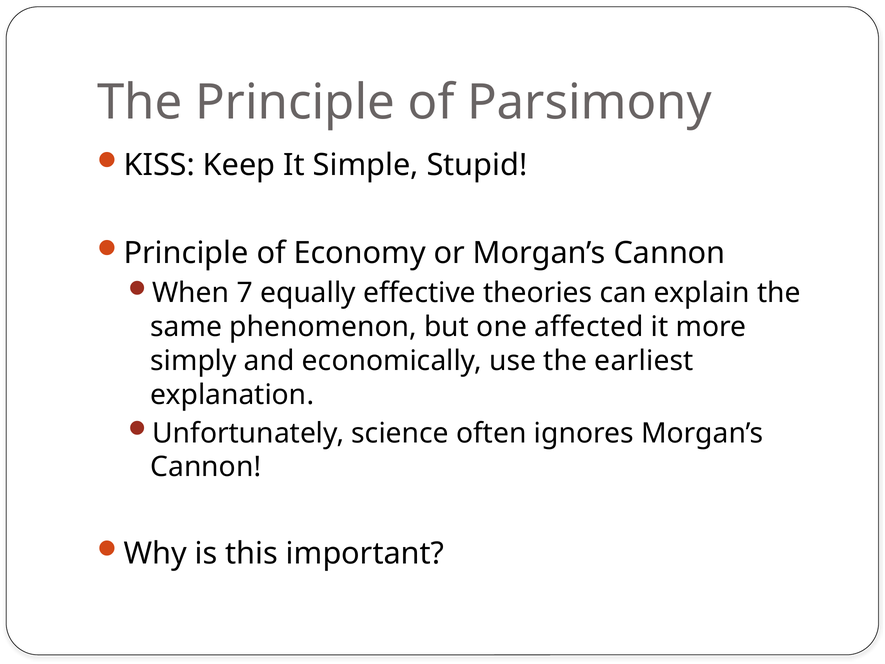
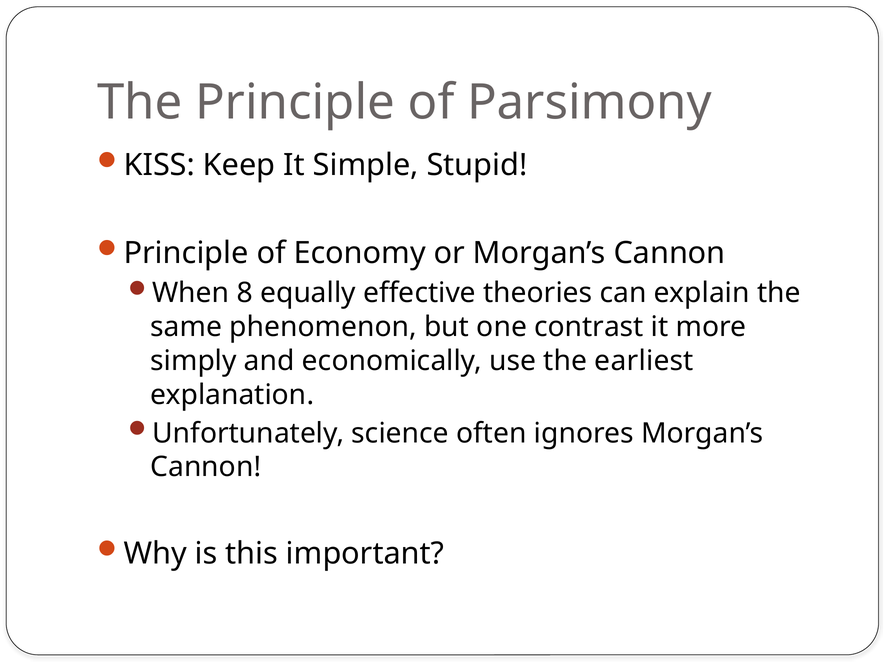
7: 7 -> 8
affected: affected -> contrast
